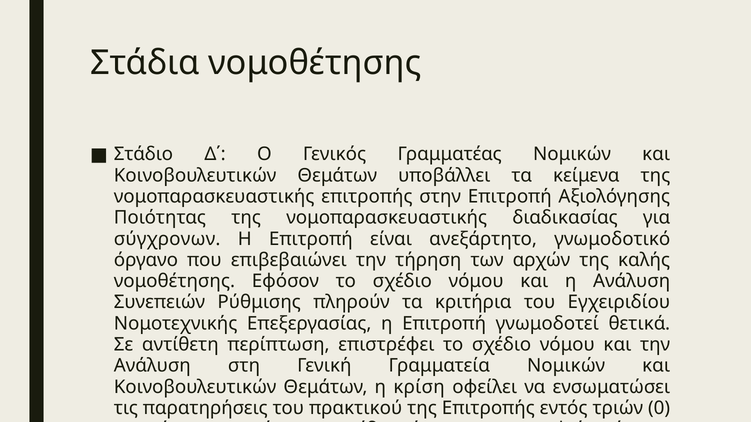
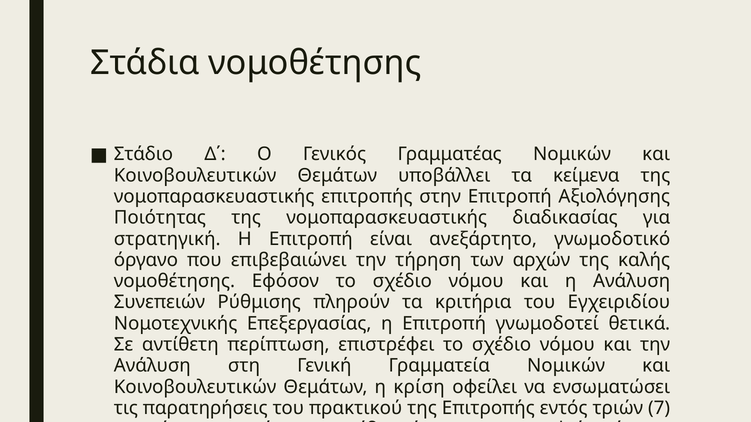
σύγχρονων: σύγχρονων -> στρατηγική
0: 0 -> 7
